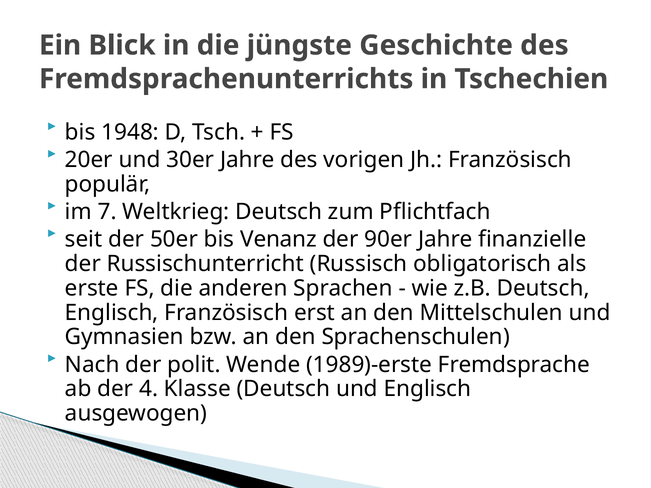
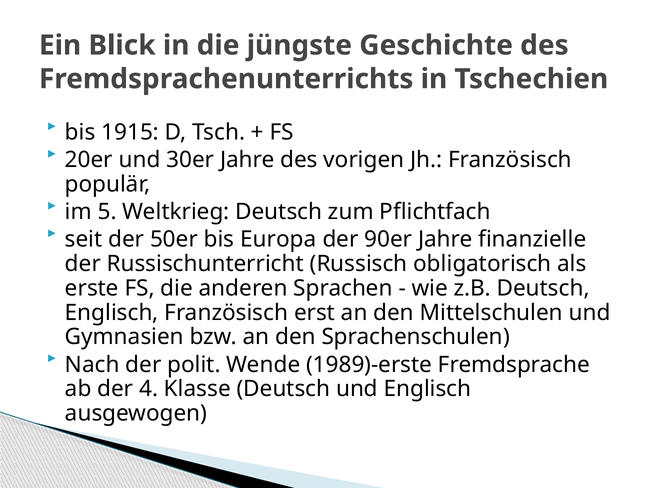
1948: 1948 -> 1915
7: 7 -> 5
Venanz: Venanz -> Europa
